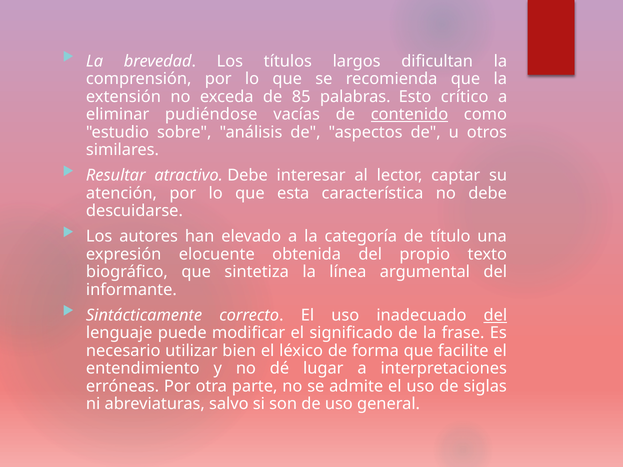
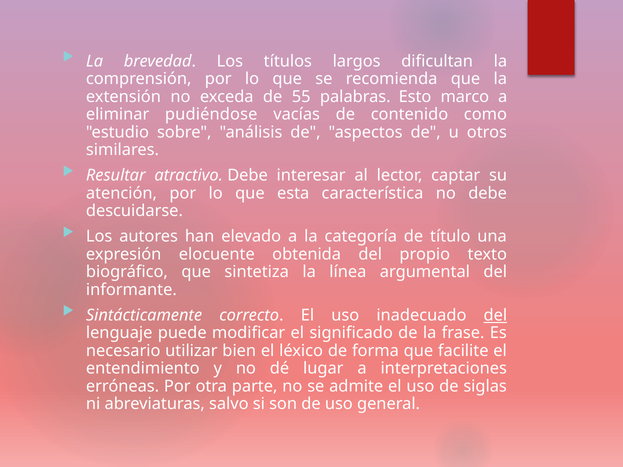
85: 85 -> 55
crítico: crítico -> marco
contenido underline: present -> none
